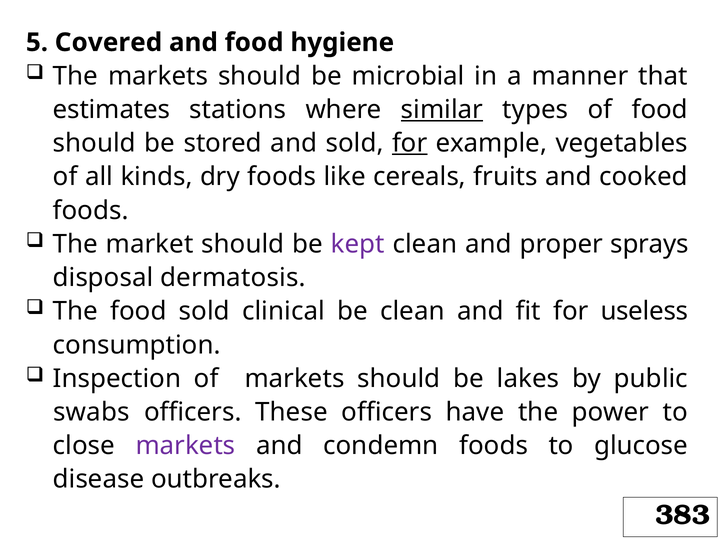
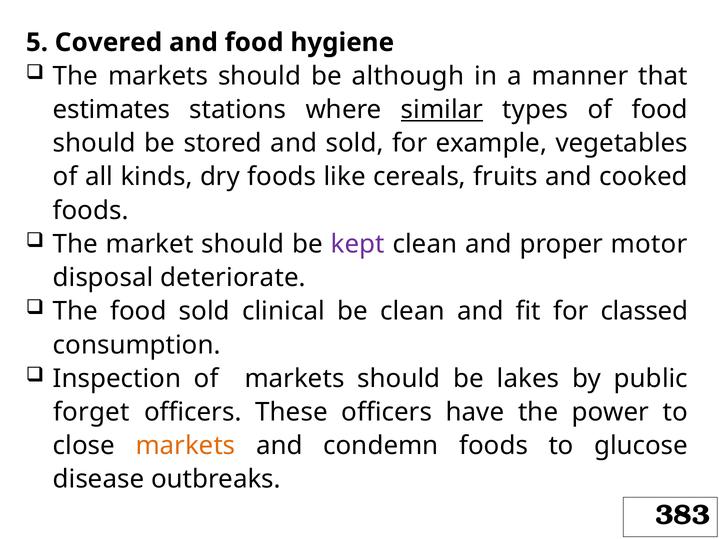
microbial: microbial -> although
for at (410, 143) underline: present -> none
sprays: sprays -> motor
dermatosis: dermatosis -> deteriorate
useless: useless -> classed
swabs: swabs -> forget
markets at (185, 446) colour: purple -> orange
